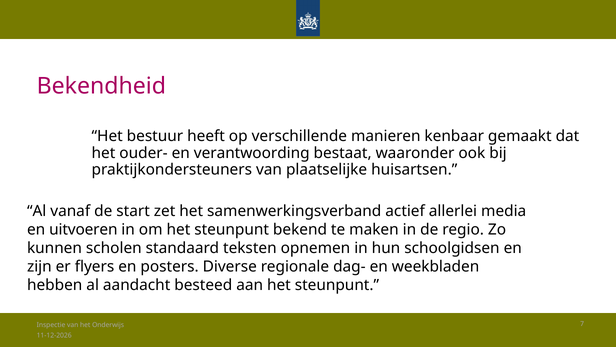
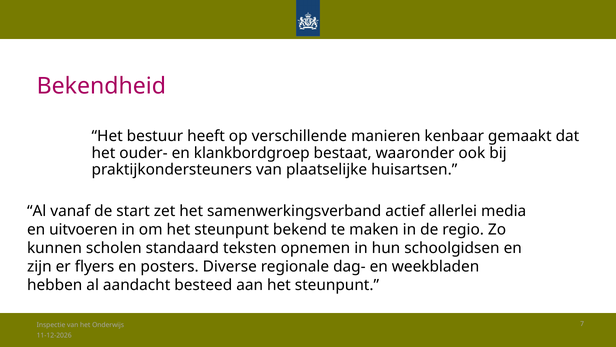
verantwoording: verantwoording -> klankbordgroep
